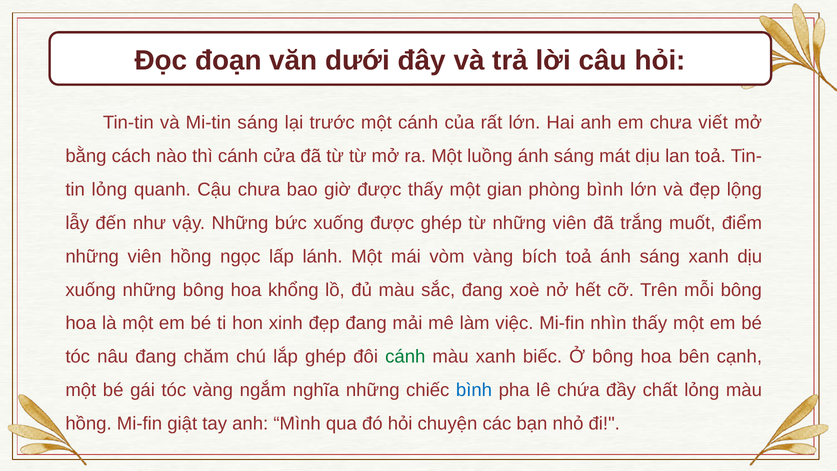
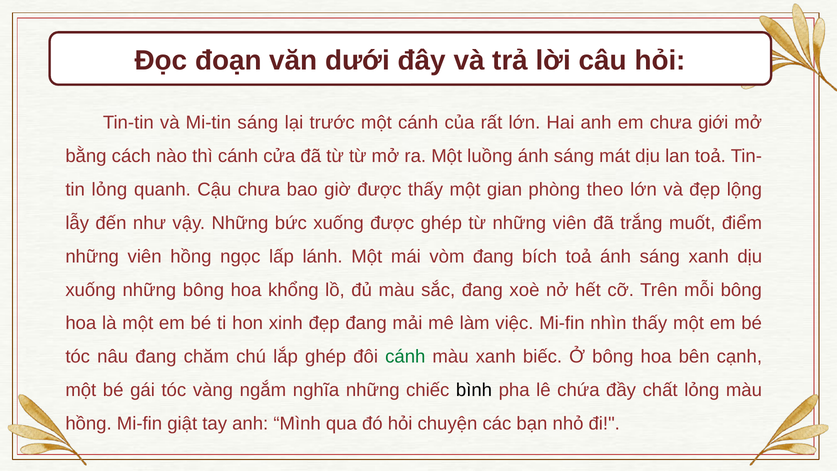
viết: viết -> giới
phòng bình: bình -> theo
vòm vàng: vàng -> đang
bình at (474, 390) colour: blue -> black
